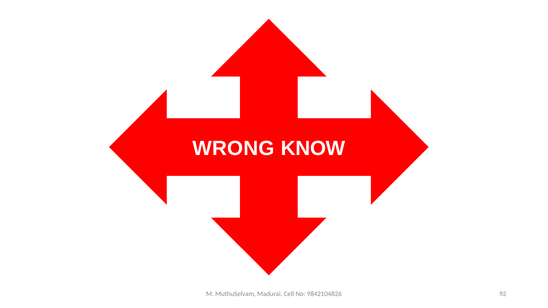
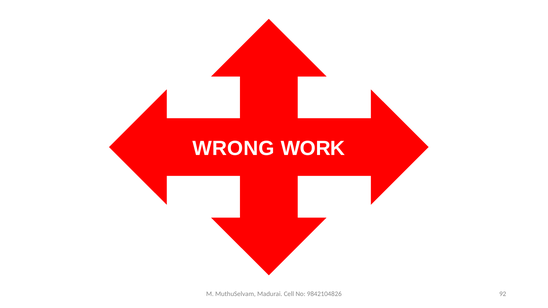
KNOW: KNOW -> WORK
